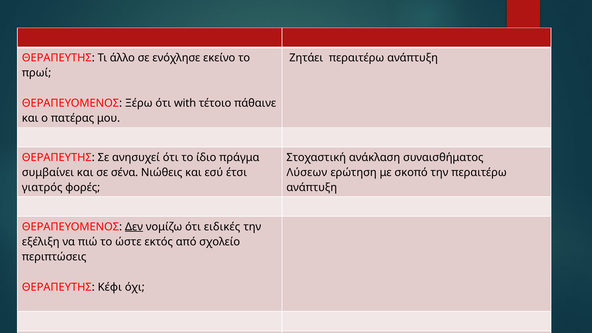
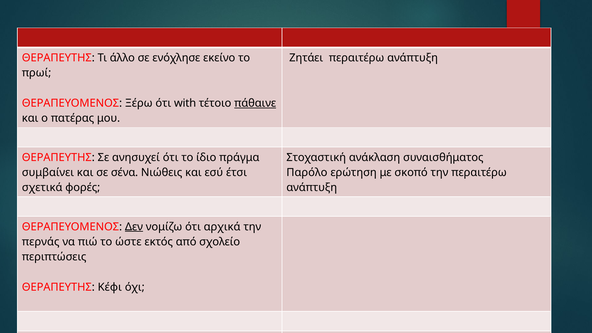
πάθαινε underline: none -> present
Λύσεων: Λύσεων -> Παρόλο
γιατρός: γιατρός -> σχετικά
ειδικές: ειδικές -> αρχικά
εξέλιξη: εξέλιξη -> περνάς
